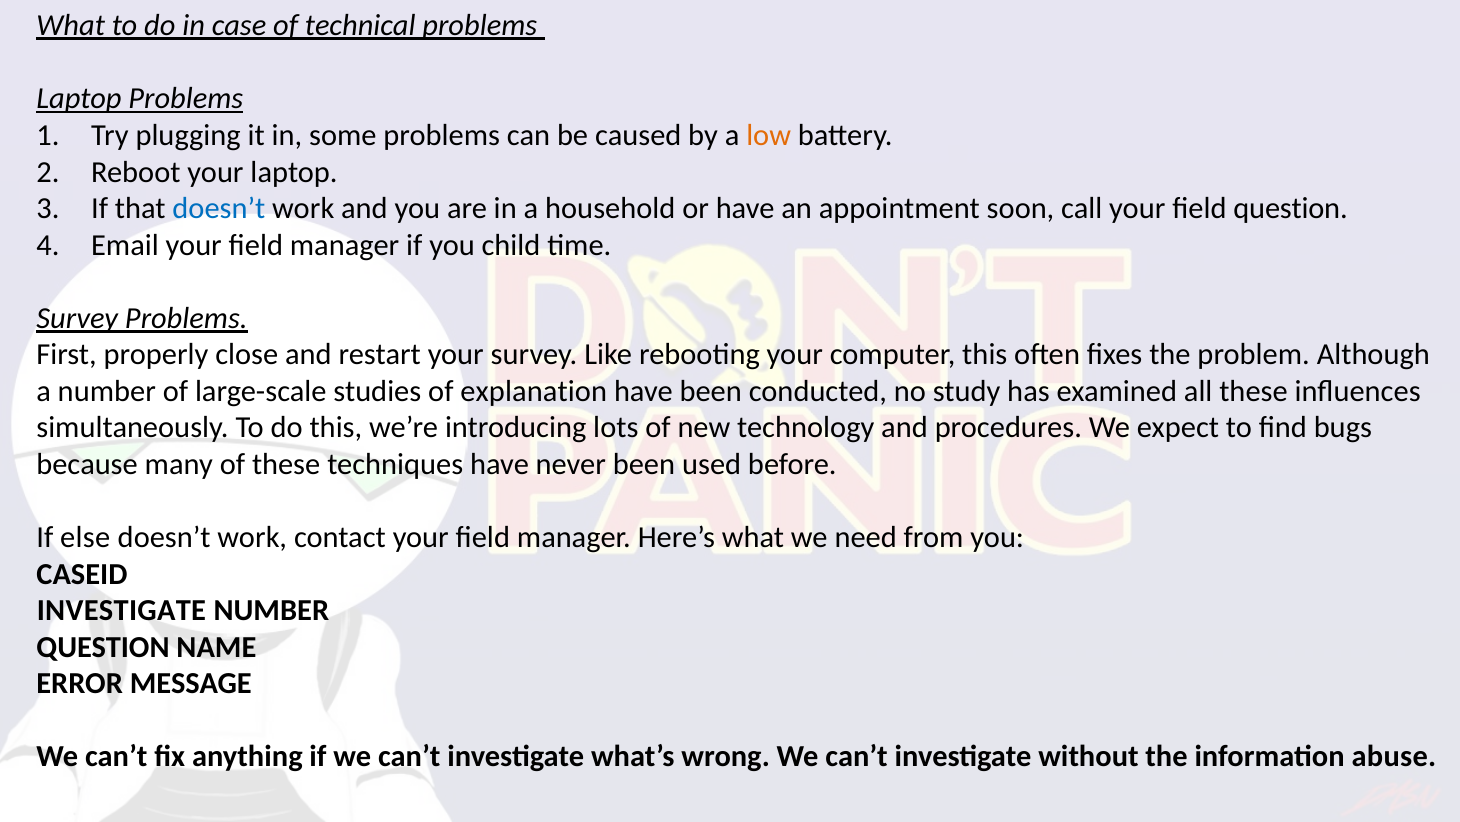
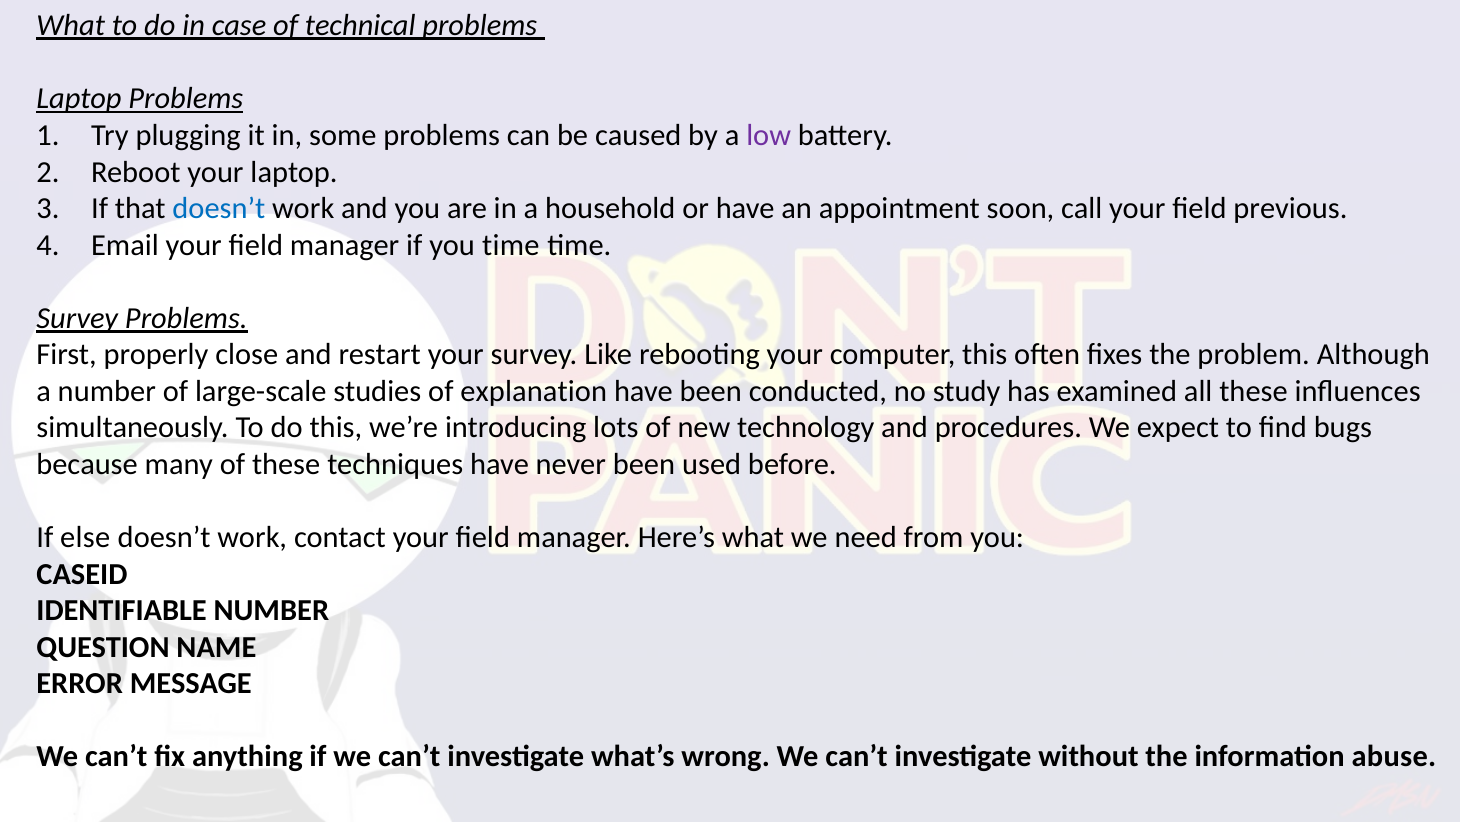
low colour: orange -> purple
field question: question -> previous
you child: child -> time
INVESTIGATE at (121, 610): INVESTIGATE -> IDENTIFIABLE
